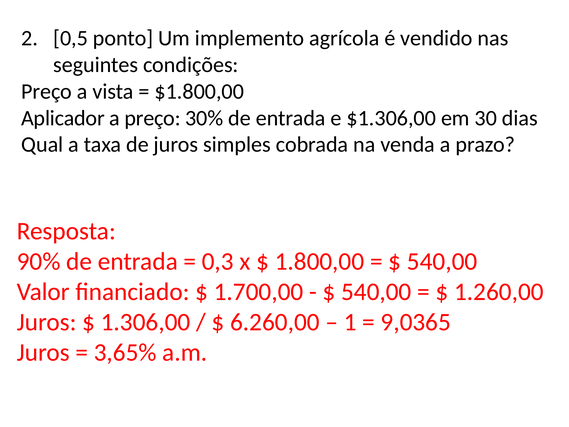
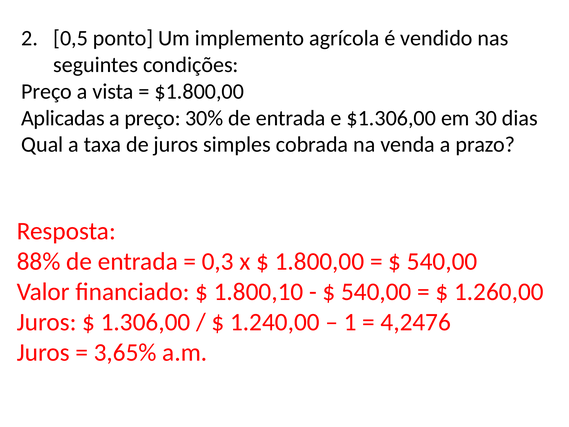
Aplicador: Aplicador -> Aplicadas
90%: 90% -> 88%
1.700,00: 1.700,00 -> 1.800,10
6.260,00: 6.260,00 -> 1.240,00
9,0365: 9,0365 -> 4,2476
